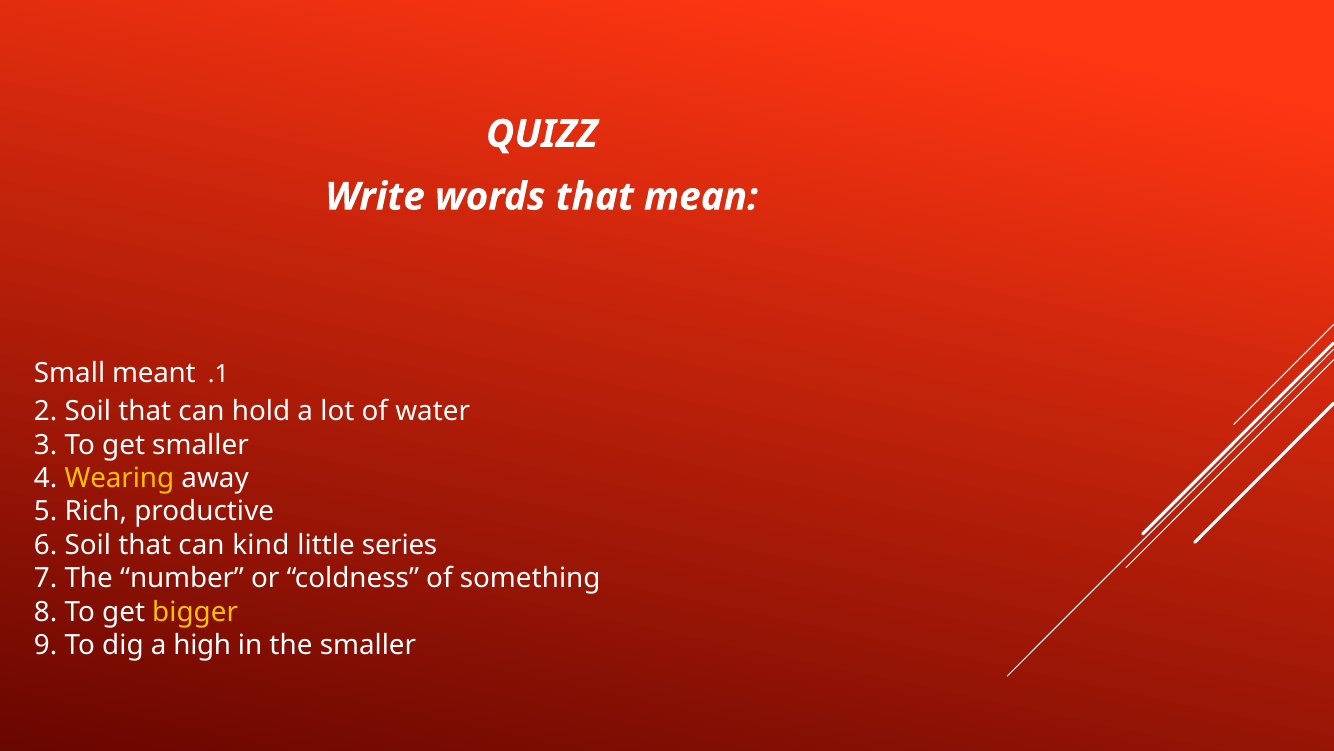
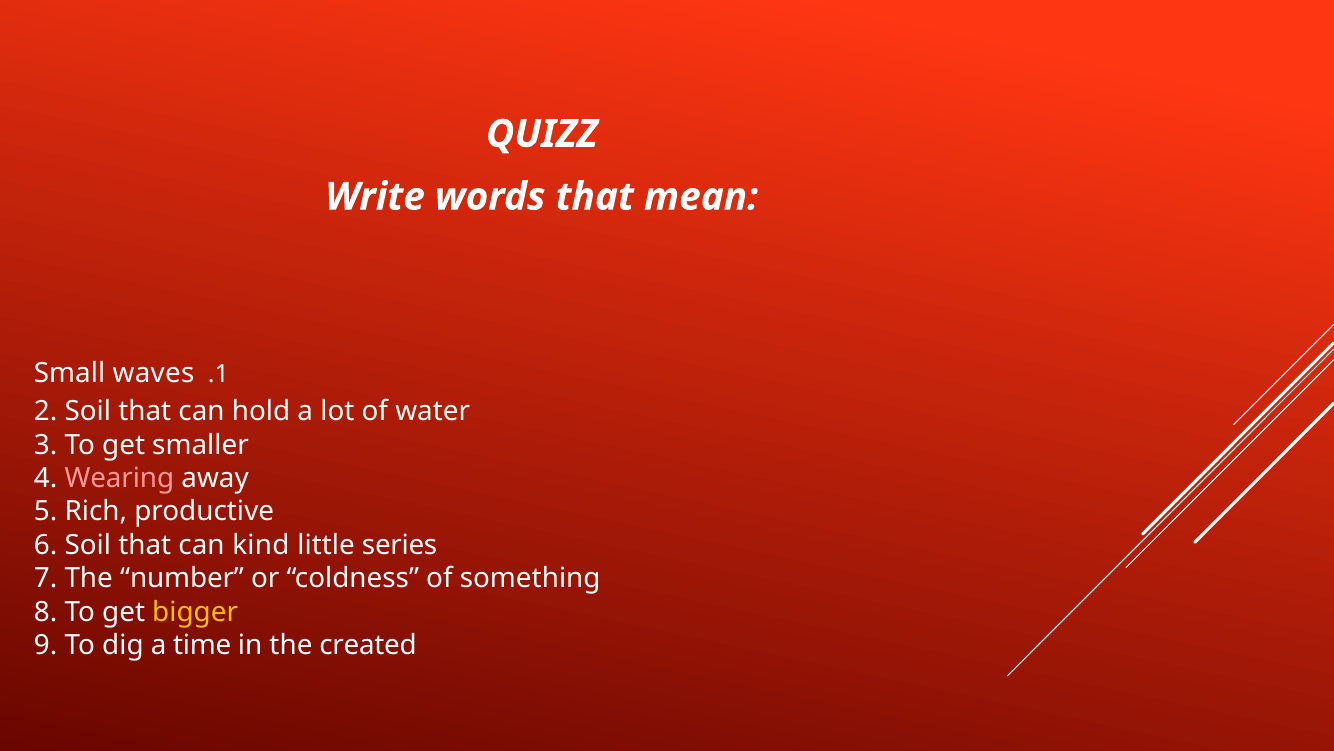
meant: meant -> waves
Wearing colour: yellow -> pink
high: high -> time
the smaller: smaller -> created
